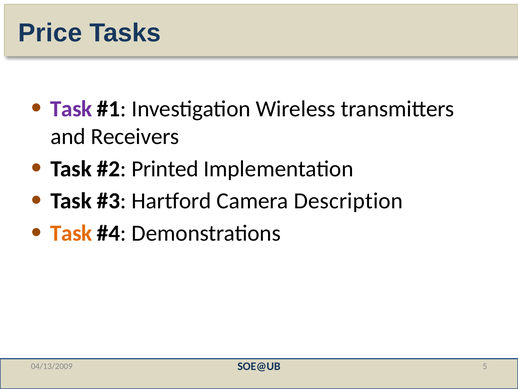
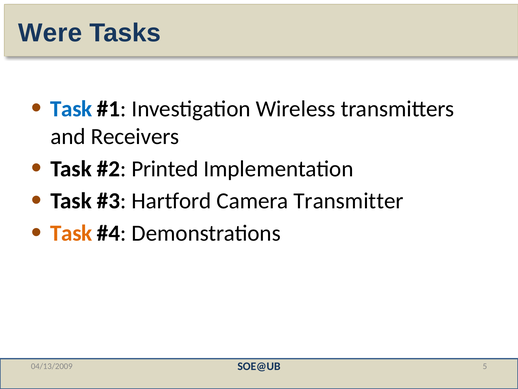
Price: Price -> Were
Task at (71, 109) colour: purple -> blue
Description: Description -> Transmitter
